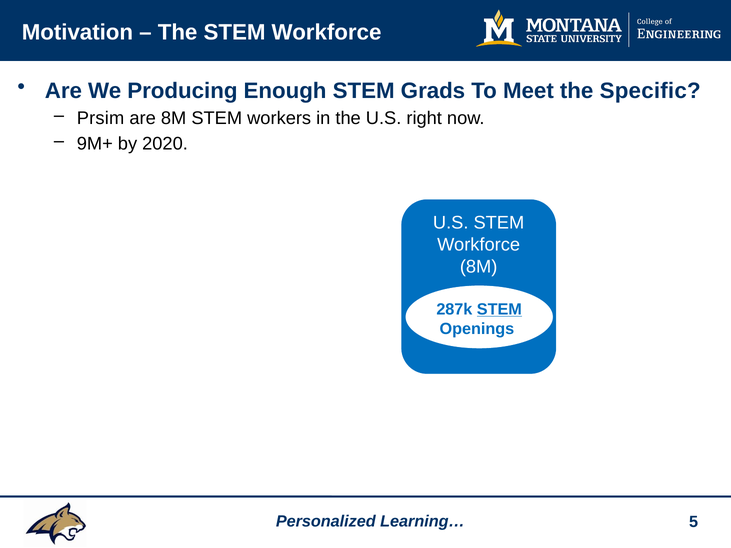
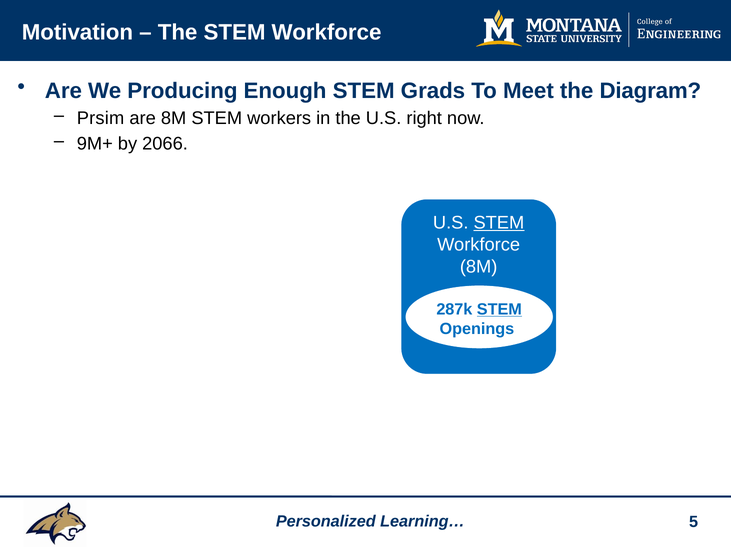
Specific: Specific -> Diagram
2020: 2020 -> 2066
STEM at (499, 223) underline: none -> present
